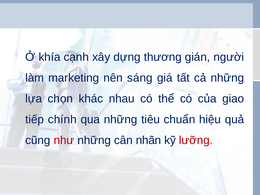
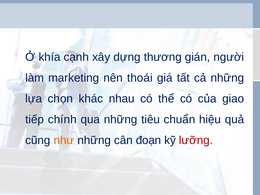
sáng: sáng -> thoái
như colour: red -> orange
nhãn: nhãn -> đoạn
